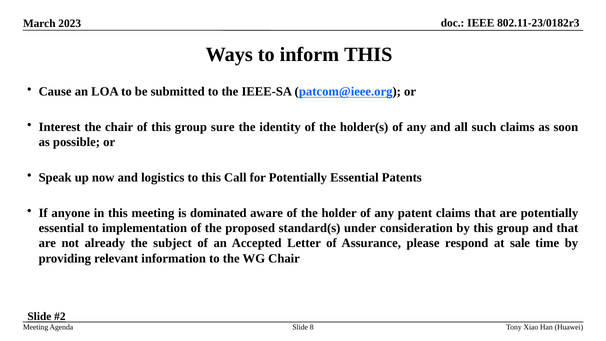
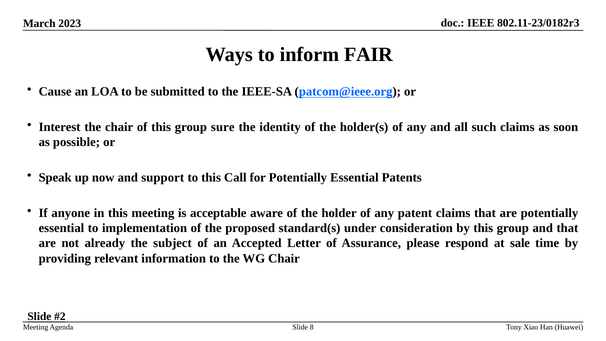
inform THIS: THIS -> FAIR
logistics: logistics -> support
dominated: dominated -> acceptable
